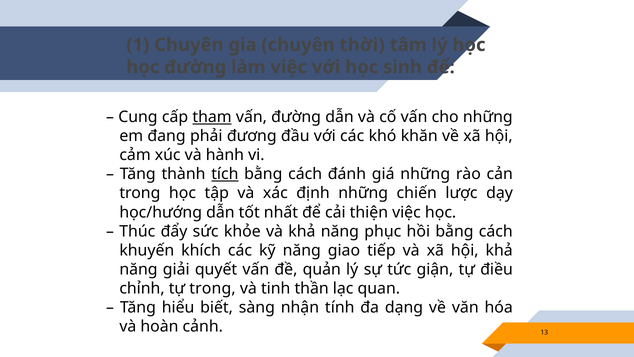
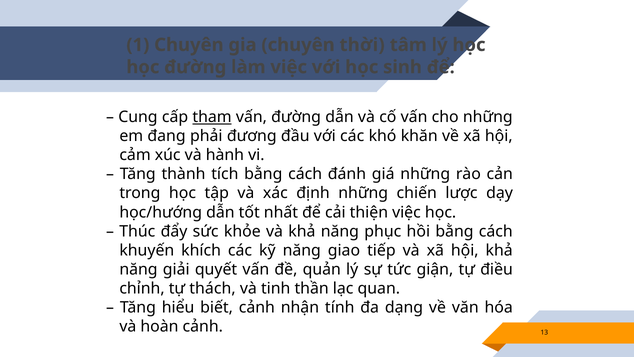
tích underline: present -> none
tự trong: trong -> thách
biết sàng: sàng -> cảnh
